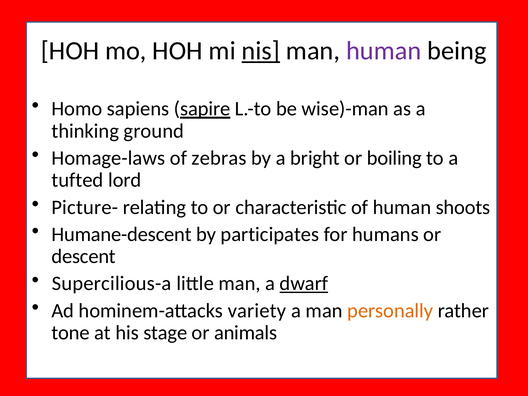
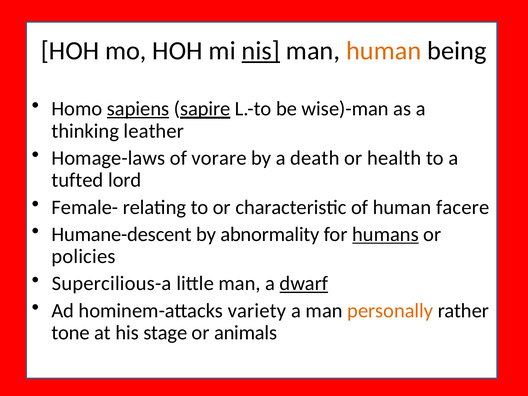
human at (384, 51) colour: purple -> orange
sapiens underline: none -> present
ground: ground -> leather
zebras: zebras -> vorare
bright: bright -> death
boiling: boiling -> health
Picture-: Picture- -> Female-
shoots: shoots -> facere
participates: participates -> abnormality
humans underline: none -> present
descent: descent -> policies
